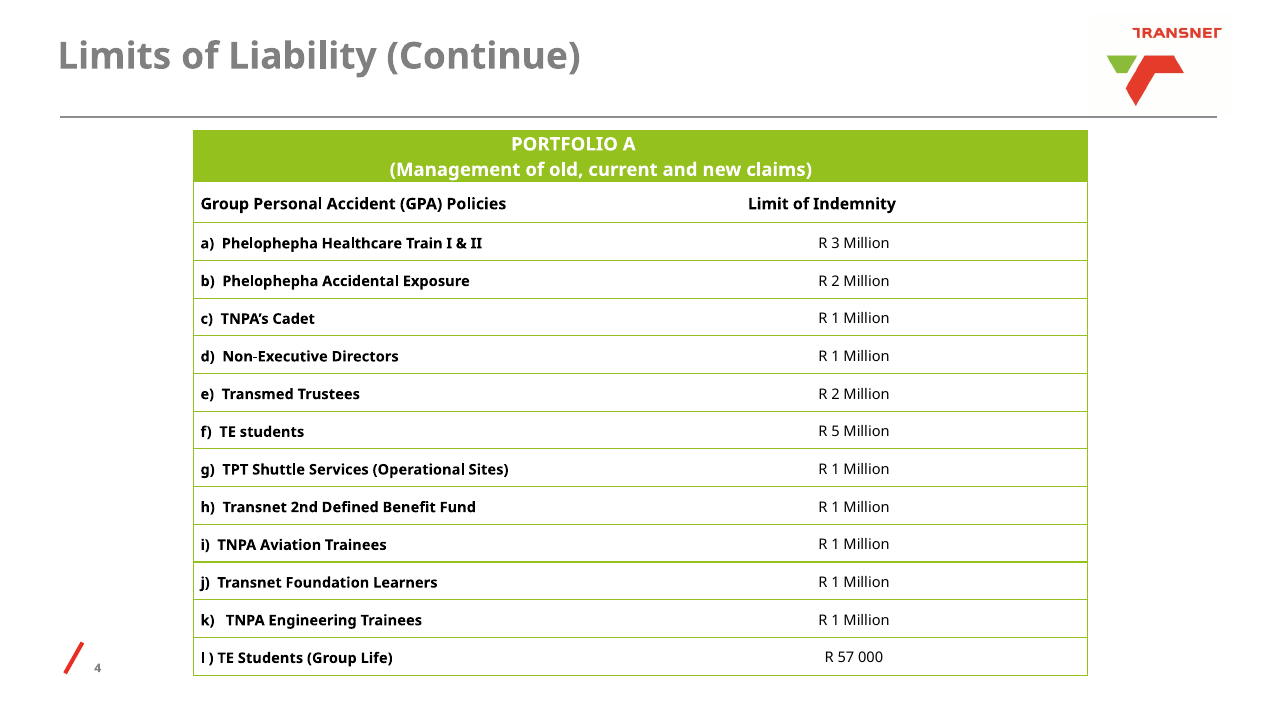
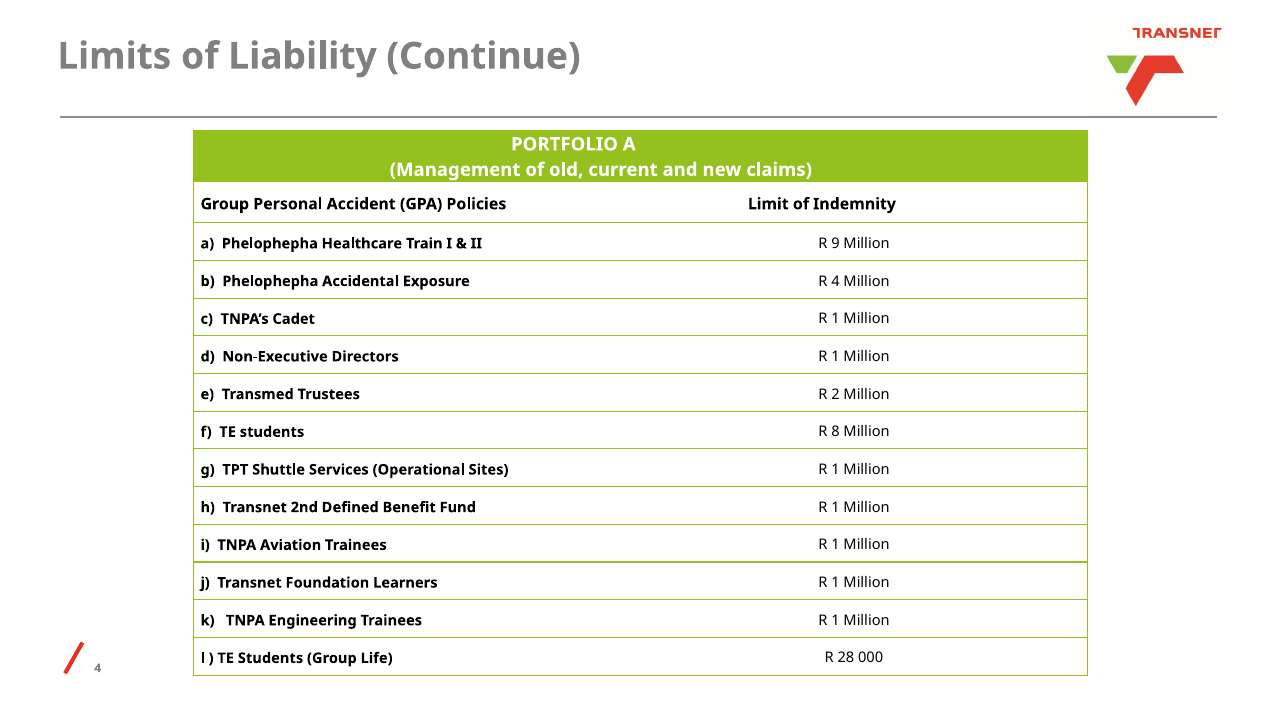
3: 3 -> 9
Exposure R 2: 2 -> 4
5: 5 -> 8
57: 57 -> 28
